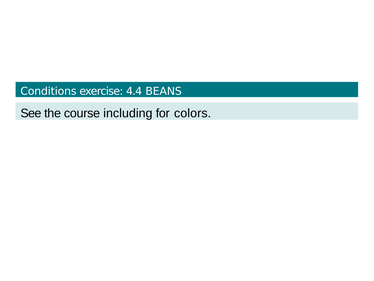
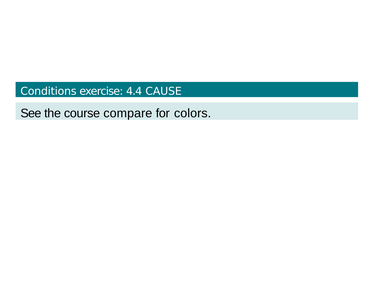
BEANS: BEANS -> CAUSE
including: including -> compare
